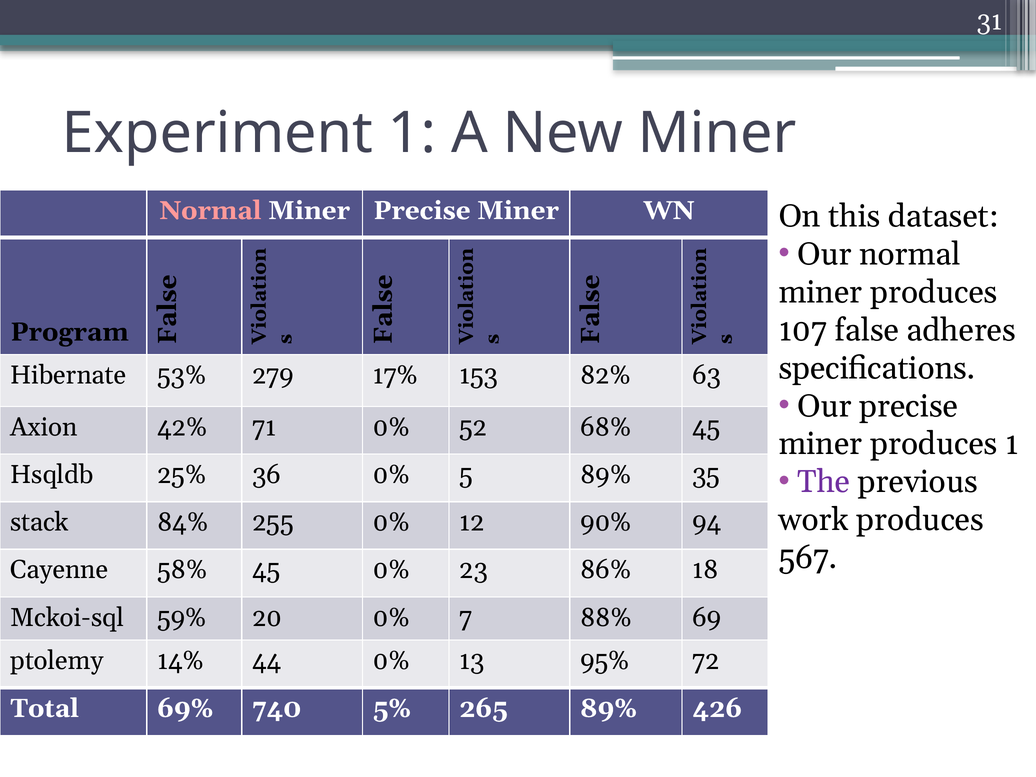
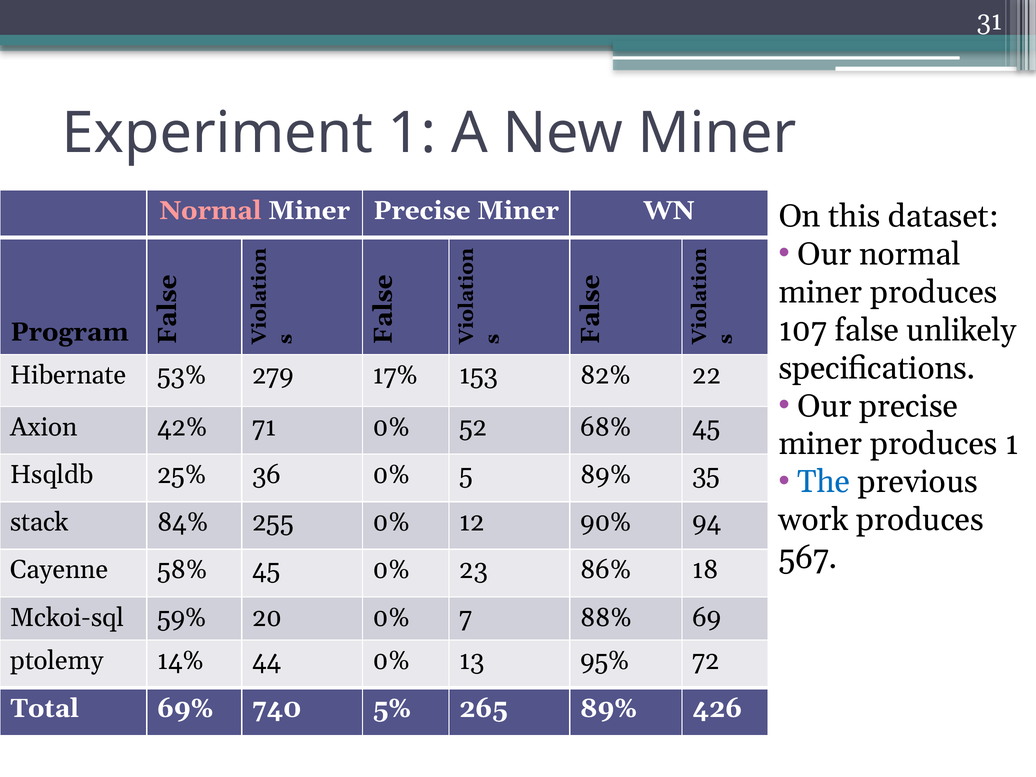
adheres: adheres -> unlikely
63: 63 -> 22
The colour: purple -> blue
